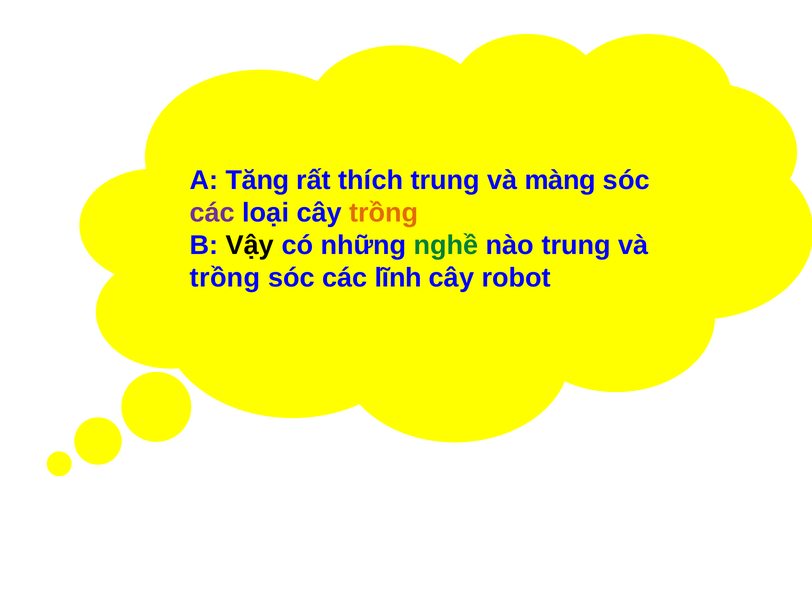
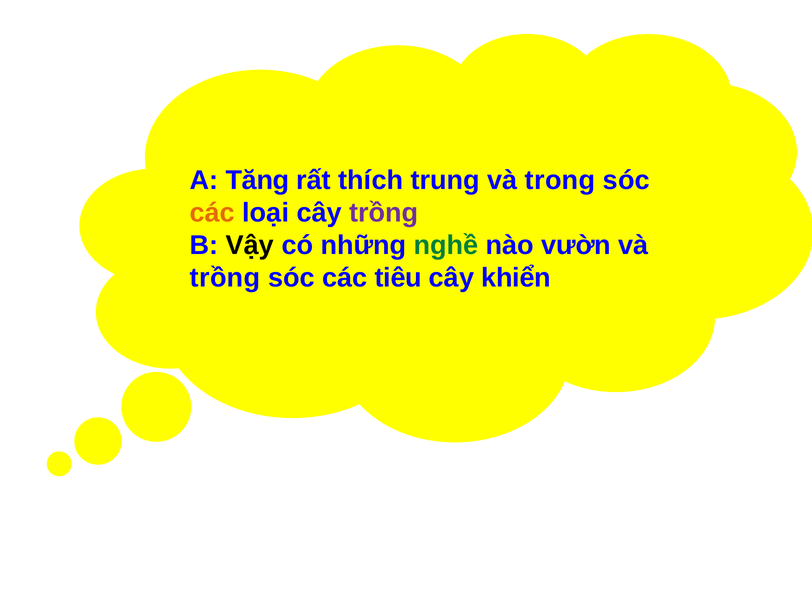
màng: màng -> trong
các at (212, 213) colour: purple -> orange
trồng at (384, 213) colour: orange -> purple
nào trung: trung -> vườn
lĩnh: lĩnh -> tiêu
robot: robot -> khiển
